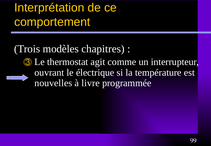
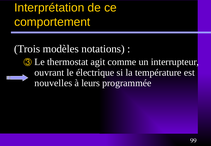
chapitres: chapitres -> notations
livre: livre -> leurs
